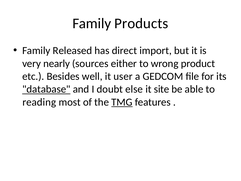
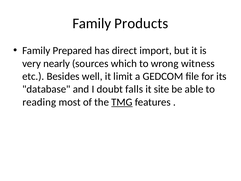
Released: Released -> Prepared
either: either -> which
product: product -> witness
user: user -> limit
database underline: present -> none
else: else -> falls
